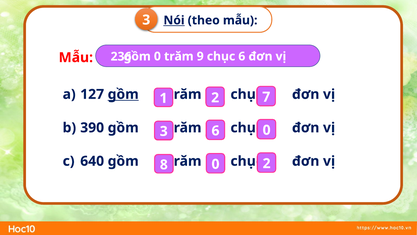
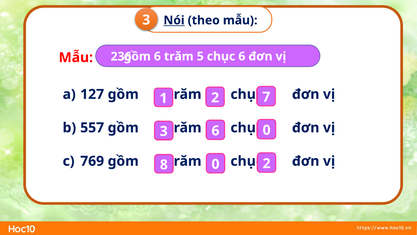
0 at (157, 56): 0 -> 6
9: 9 -> 5
gồm at (123, 94) underline: present -> none
390: 390 -> 557
640: 640 -> 769
